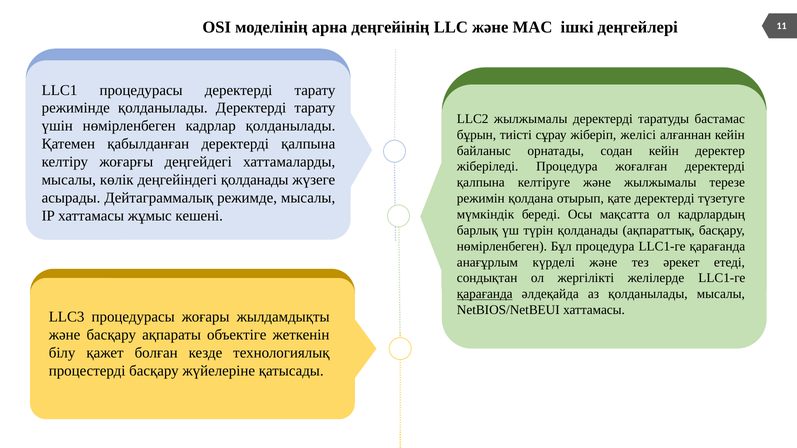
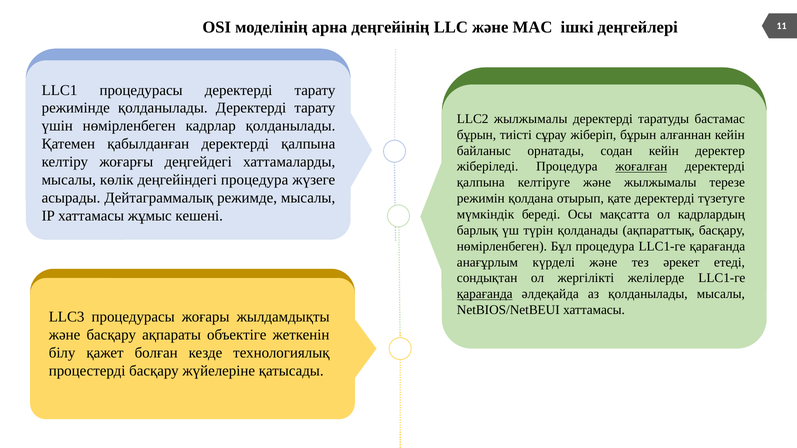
жіберіп желісі: желісі -> бұрын
жоғалған underline: none -> present
деңгейіндегі қолданады: қолданады -> процедура
